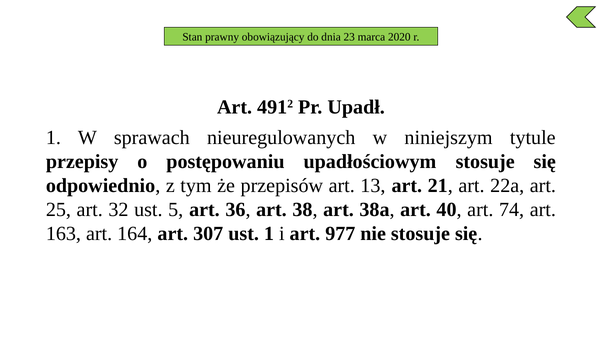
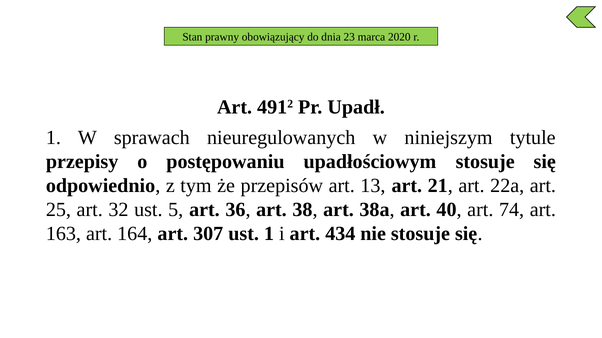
977: 977 -> 434
